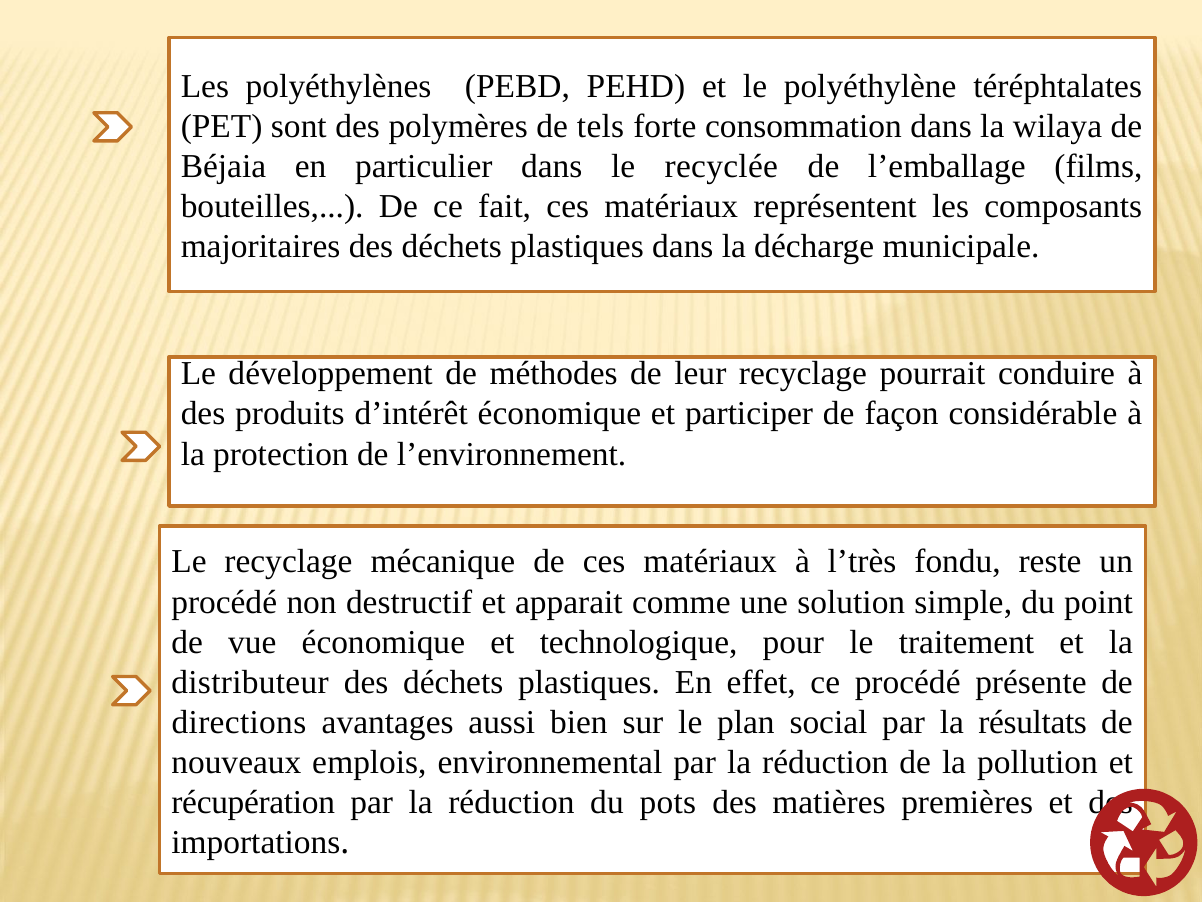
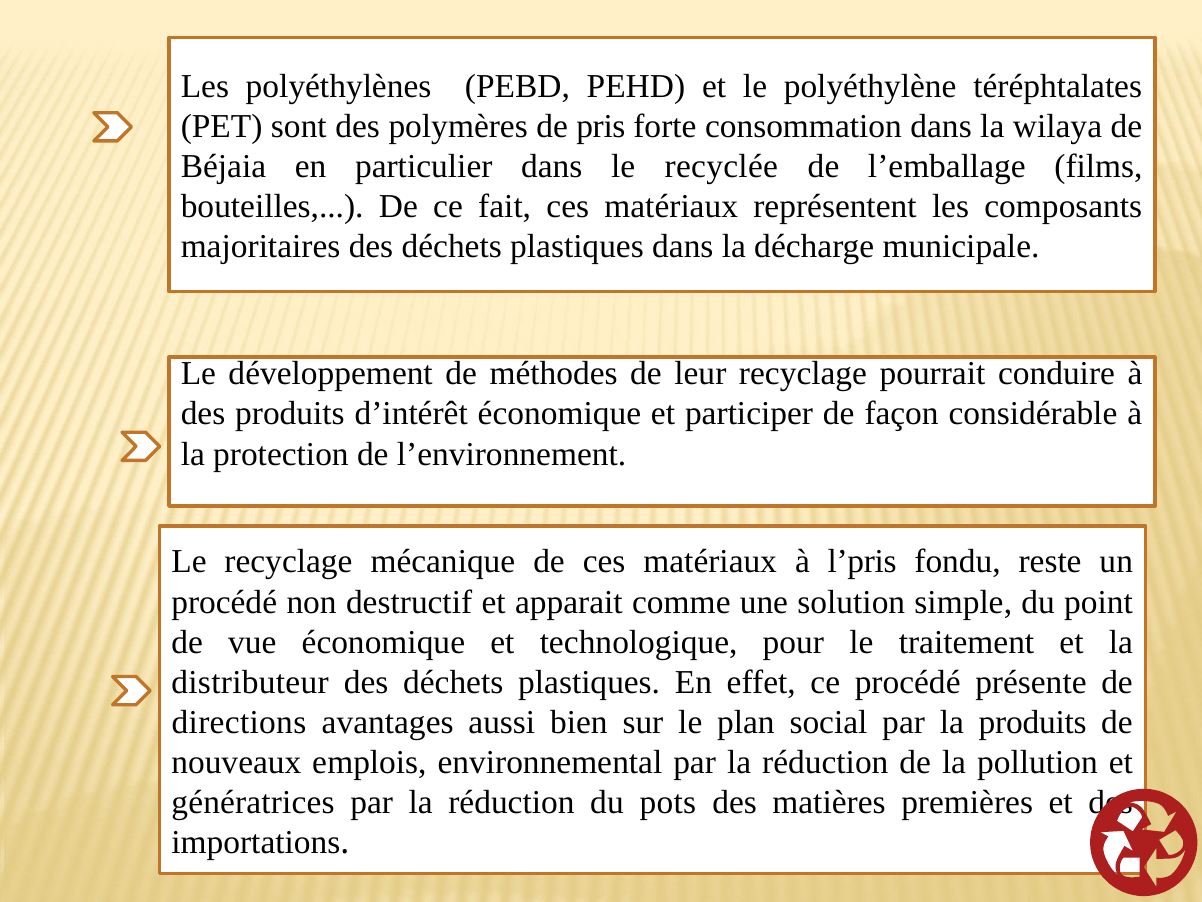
tels: tels -> pris
l’très: l’très -> l’pris
la résultats: résultats -> produits
récupération: récupération -> génératrices
